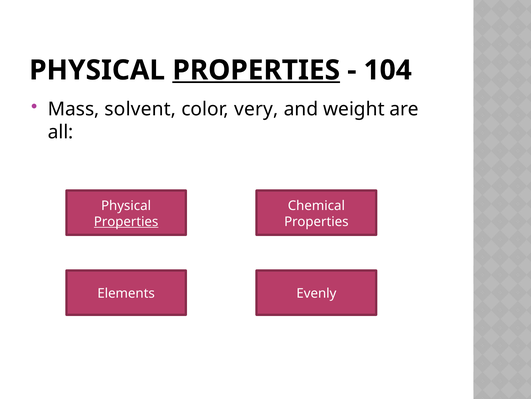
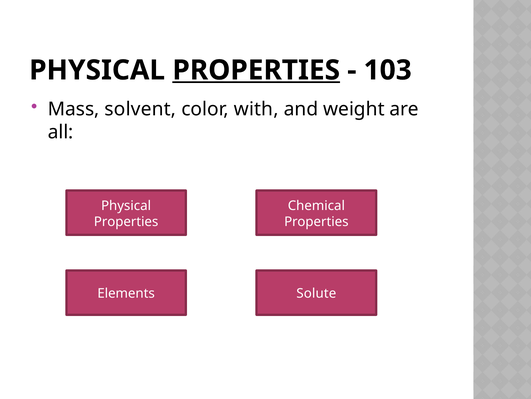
104: 104 -> 103
very: very -> with
Properties at (126, 221) underline: present -> none
Evenly: Evenly -> Solute
